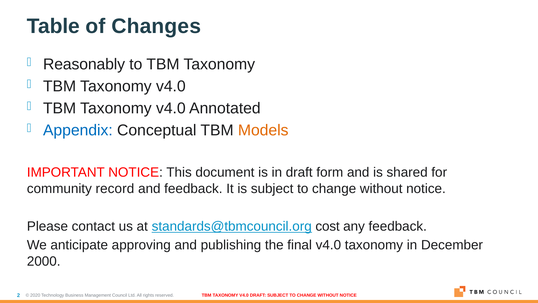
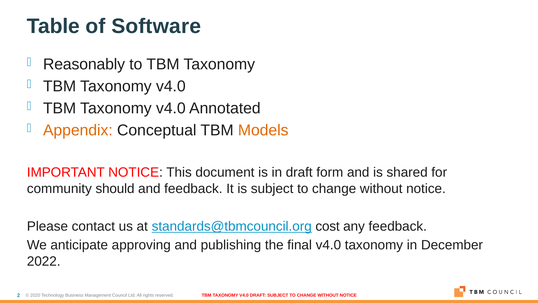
Changes: Changes -> Software
Appendix colour: blue -> orange
record: record -> should
2000: 2000 -> 2022
